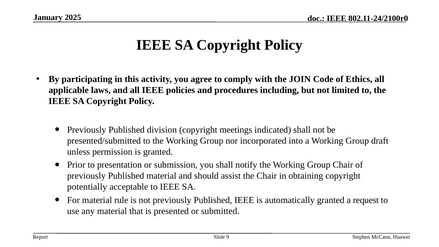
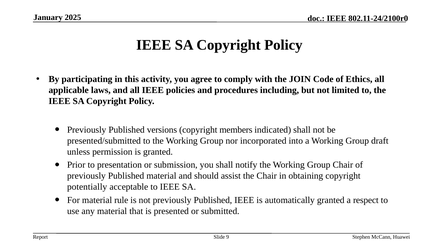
division: division -> versions
meetings: meetings -> members
request: request -> respect
